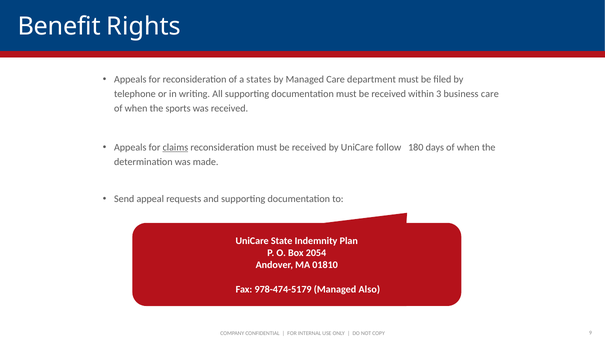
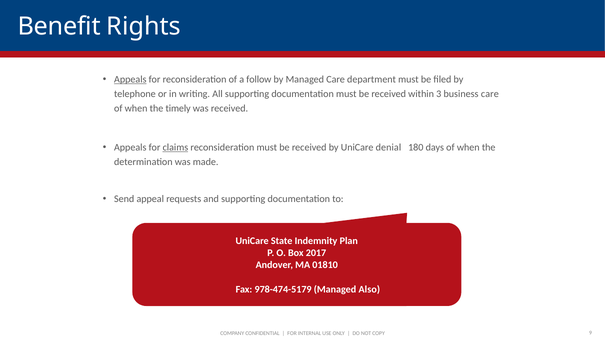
Appeals at (130, 79) underline: none -> present
states: states -> follow
sports: sports -> timely
follow: follow -> denial
2054: 2054 -> 2017
